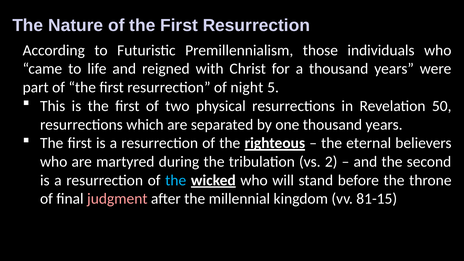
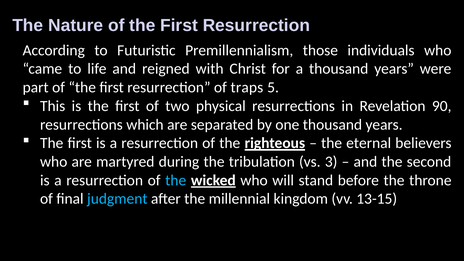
night: night -> traps
50: 50 -> 90
2: 2 -> 3
judgment colour: pink -> light blue
81-15: 81-15 -> 13-15
